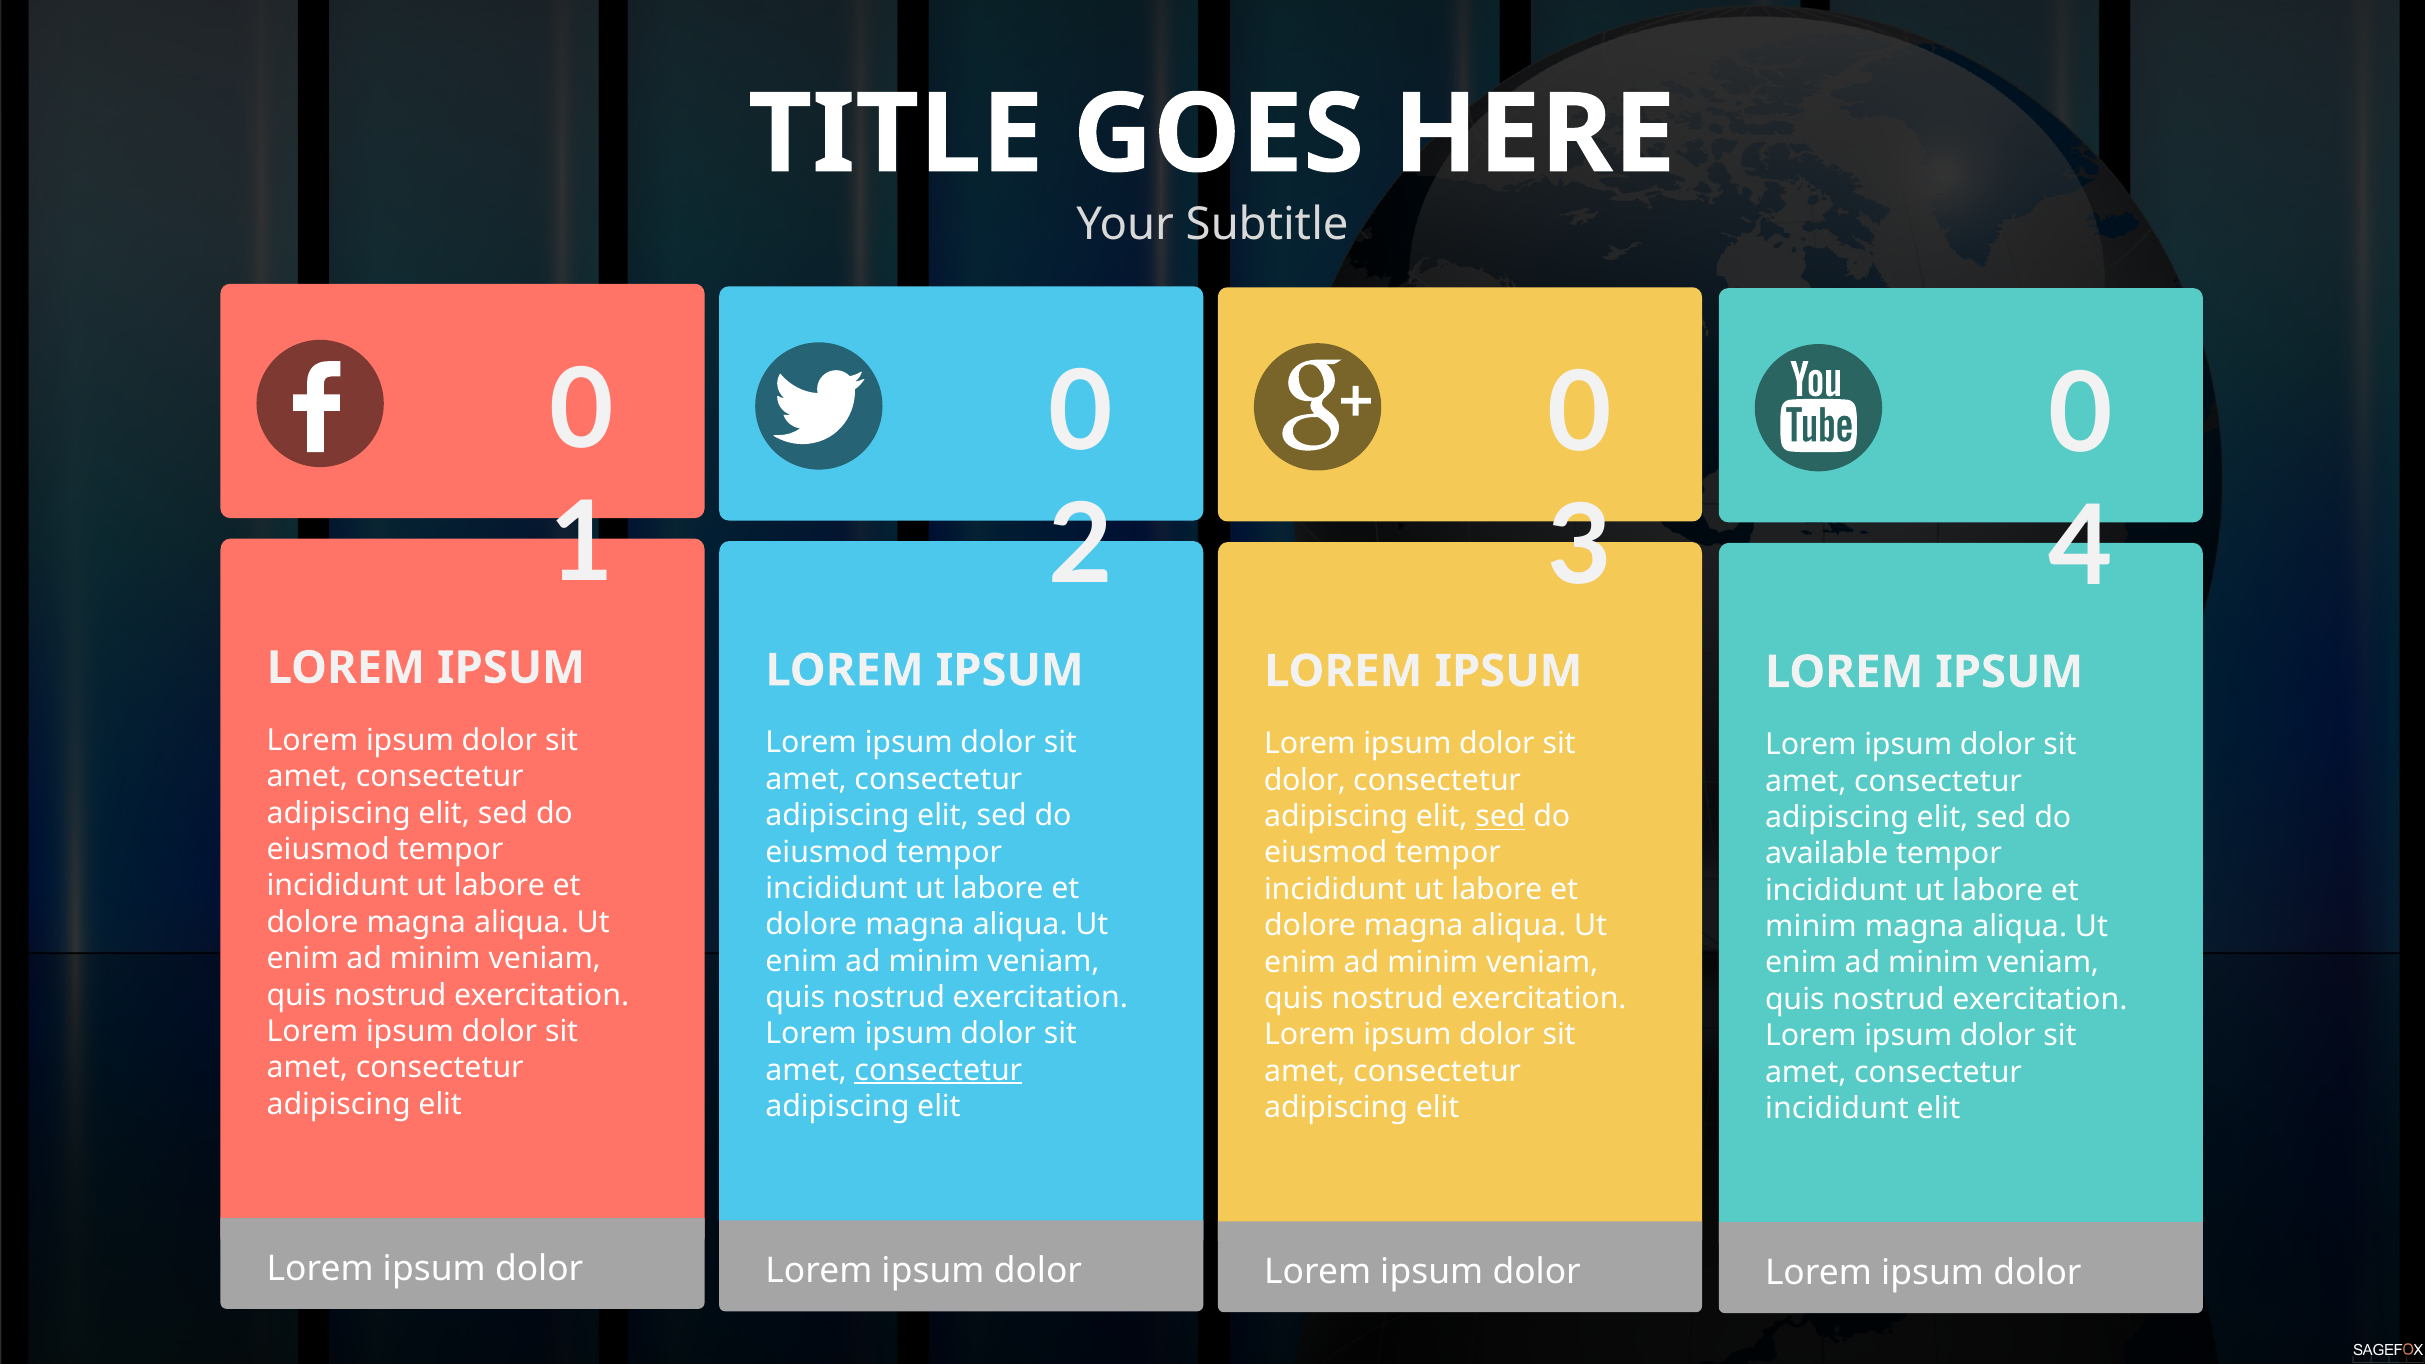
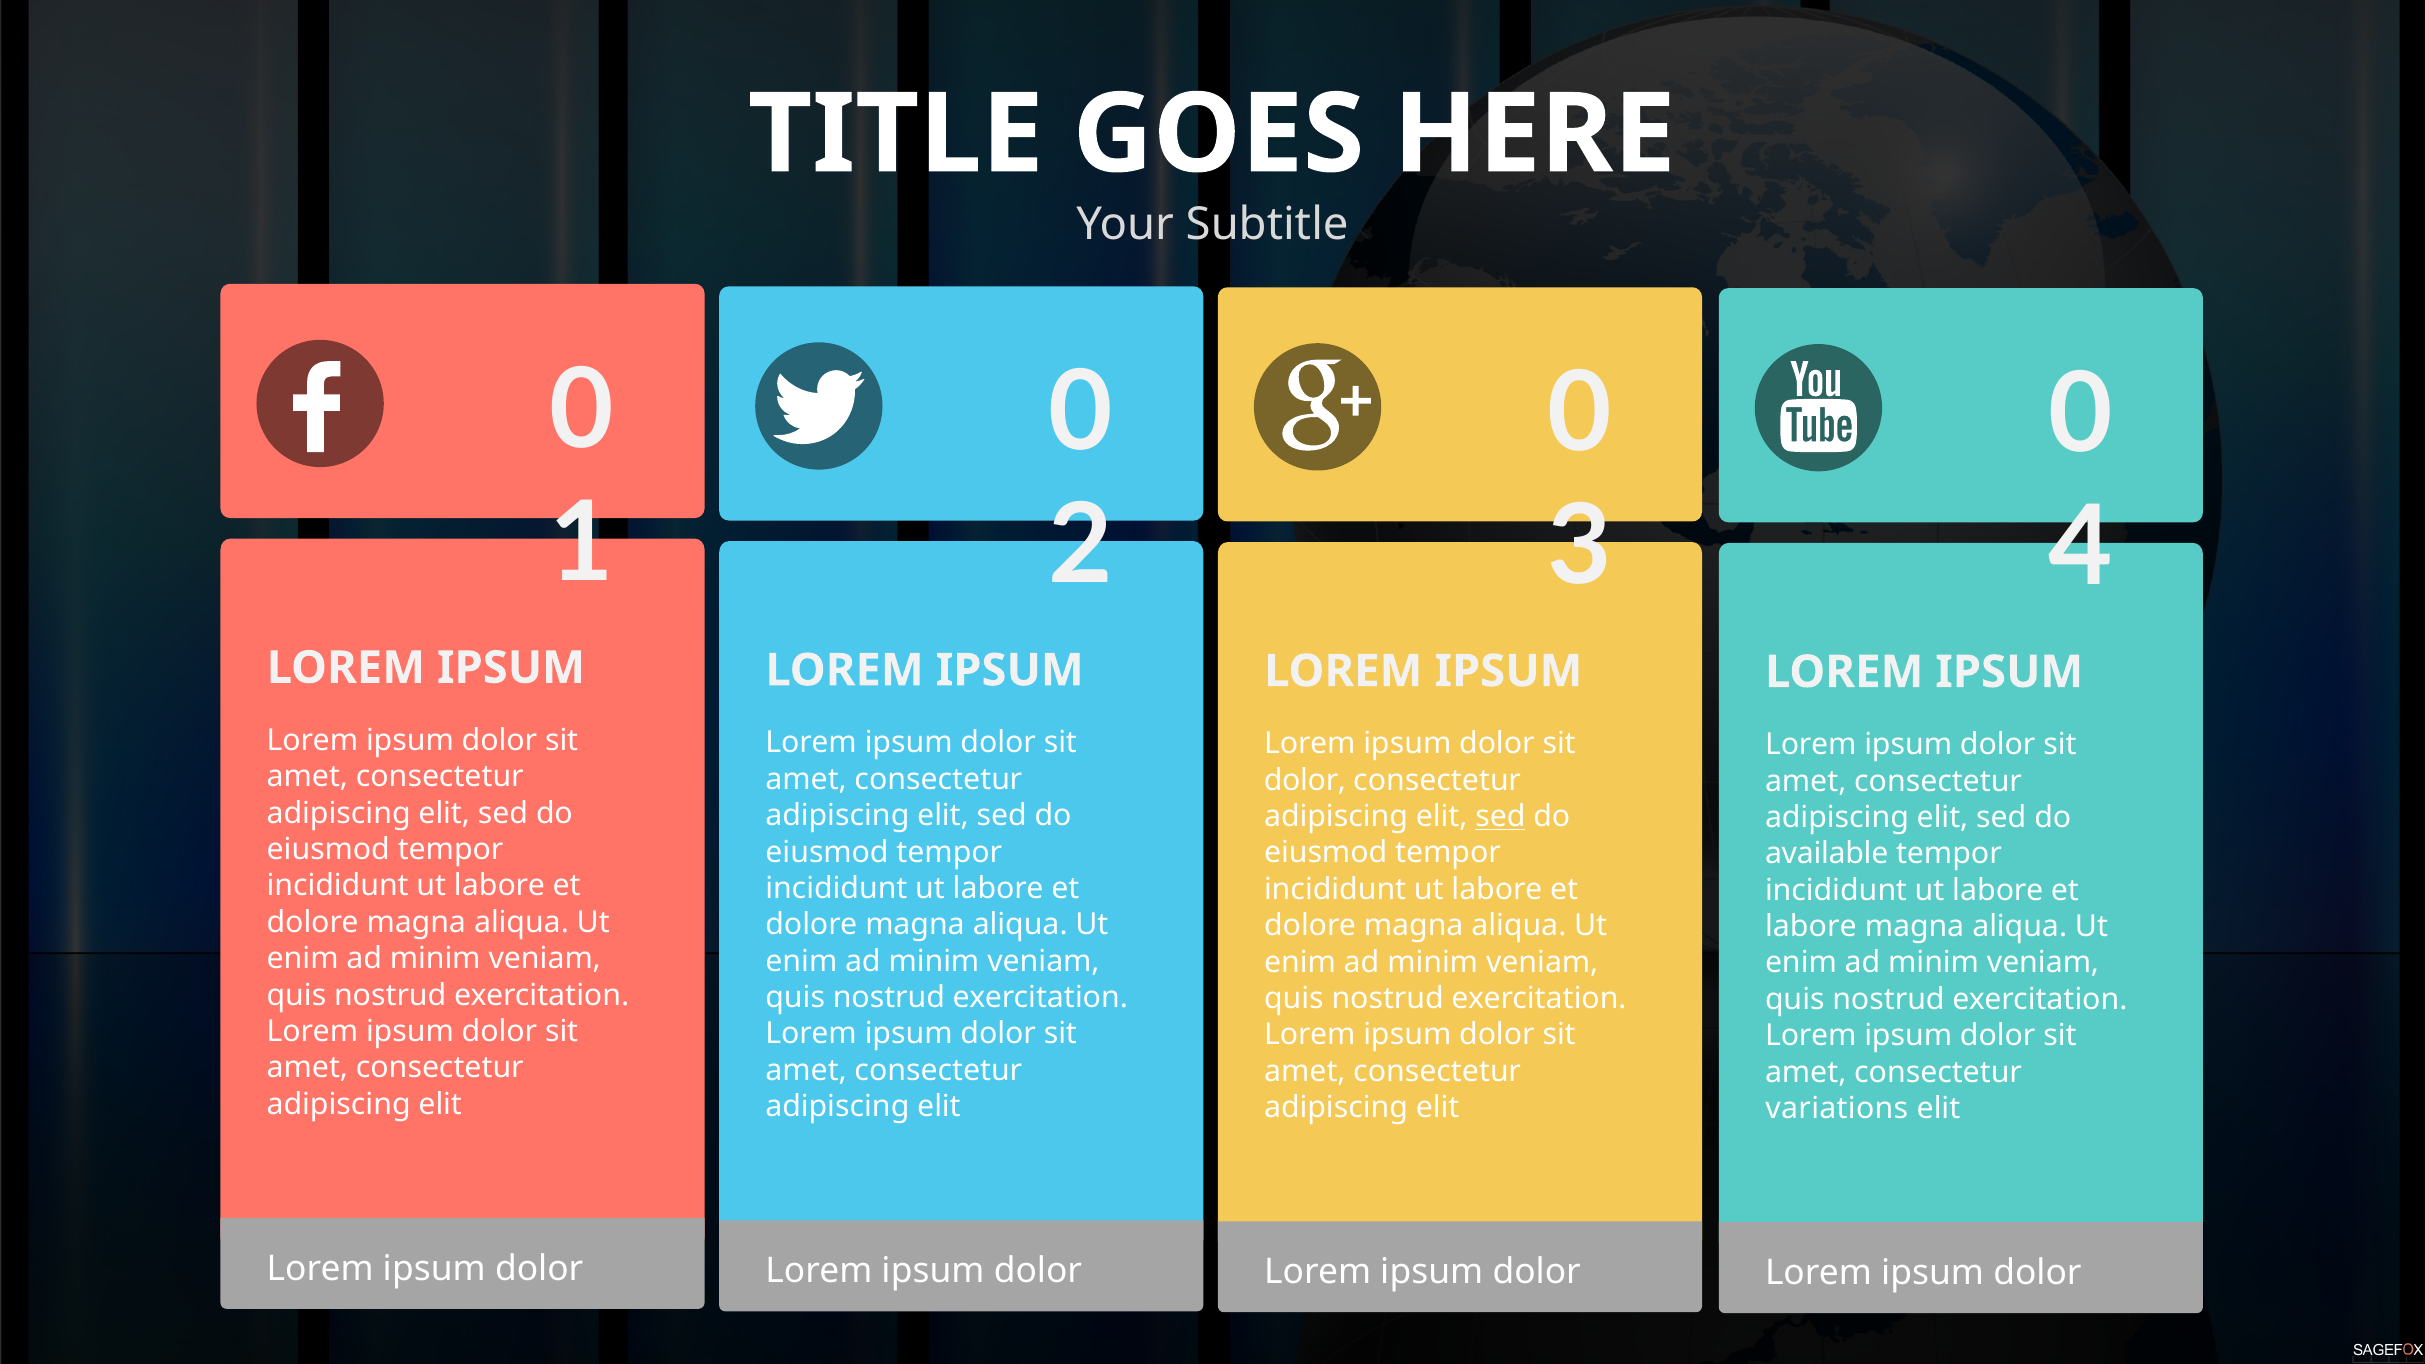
minim at (1811, 927): minim -> labore
consectetur at (938, 1070) underline: present -> none
incididunt at (1837, 1108): incididunt -> variations
